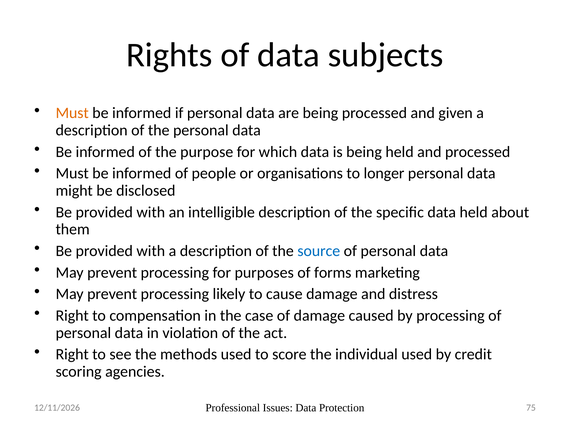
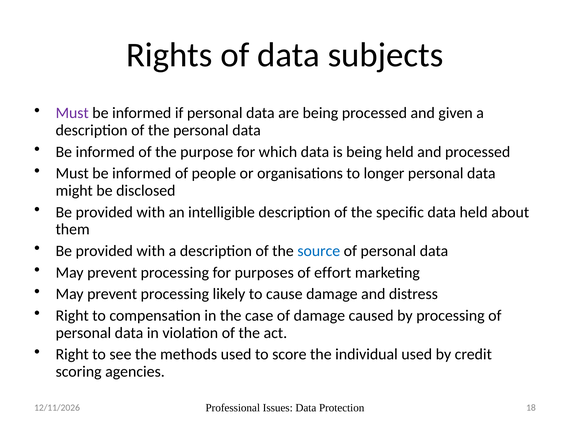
Must at (72, 113) colour: orange -> purple
forms: forms -> effort
75: 75 -> 18
